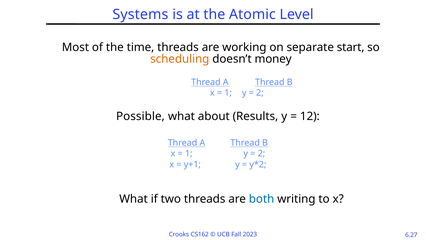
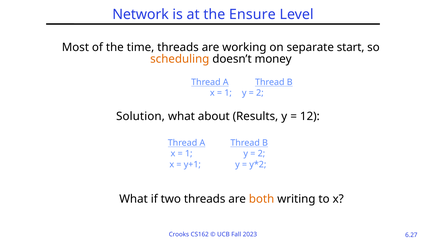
Systems: Systems -> Network
Atomic: Atomic -> Ensure
Possible: Possible -> Solution
both colour: blue -> orange
